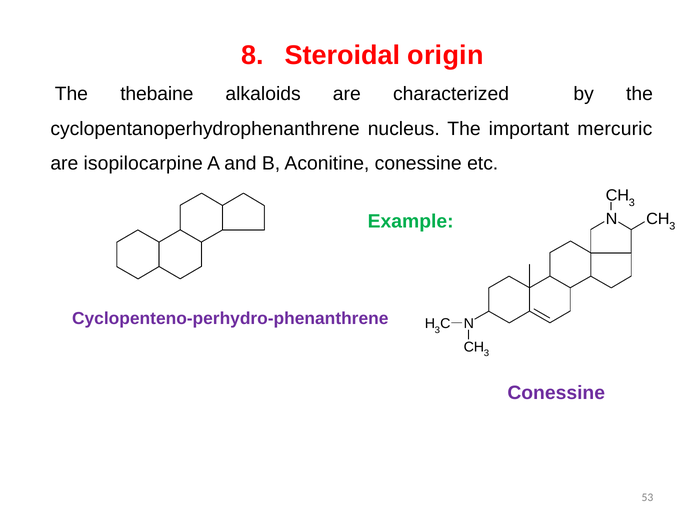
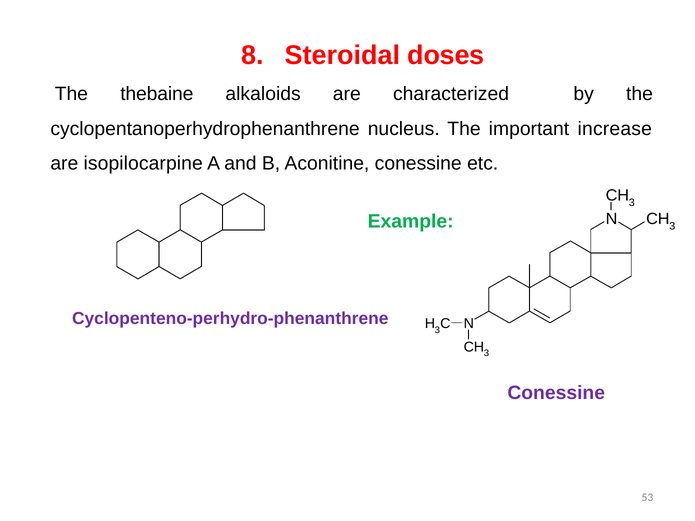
origin: origin -> doses
mercuric: mercuric -> increase
